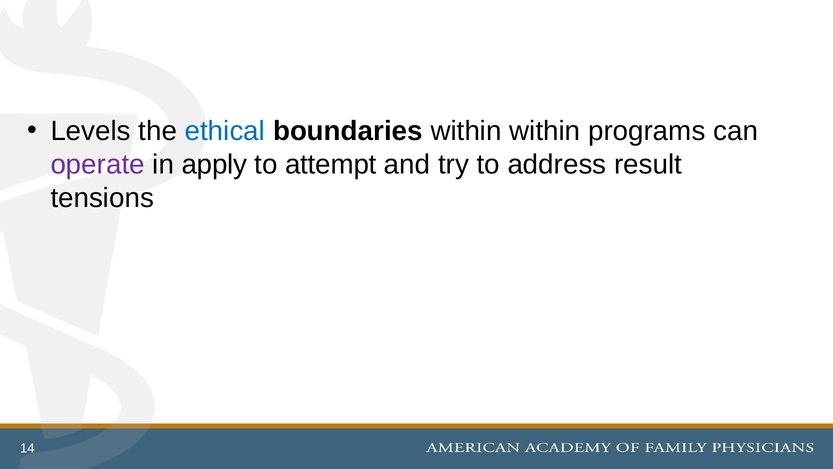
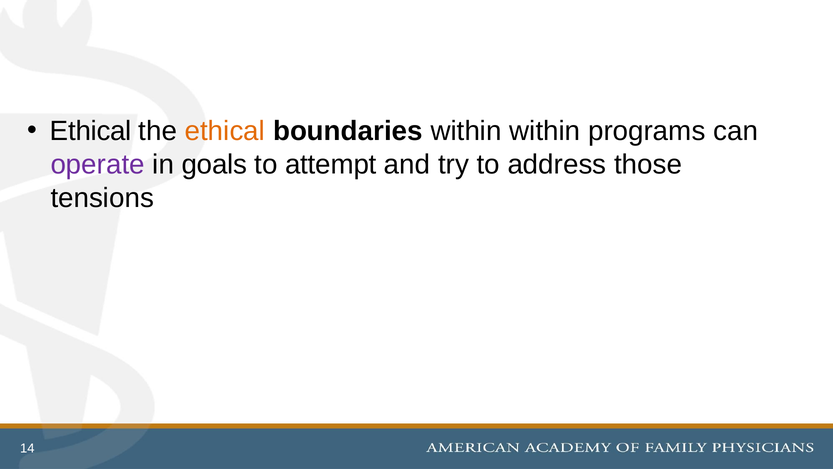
Levels at (91, 131): Levels -> Ethical
ethical at (225, 131) colour: blue -> orange
apply: apply -> goals
result: result -> those
